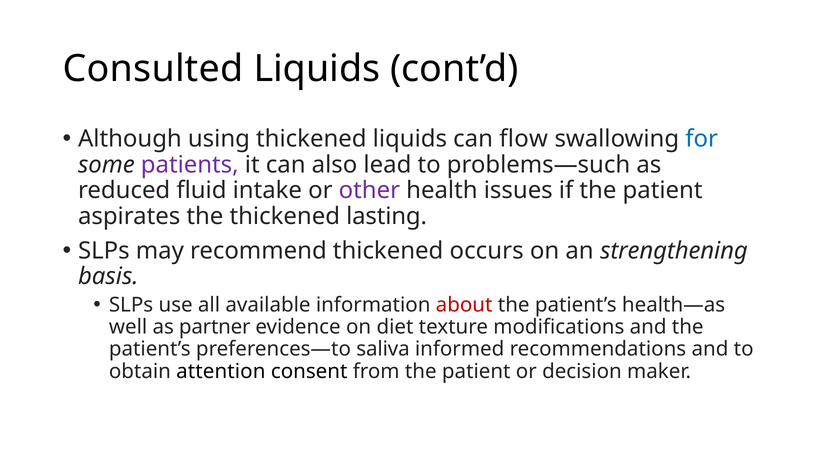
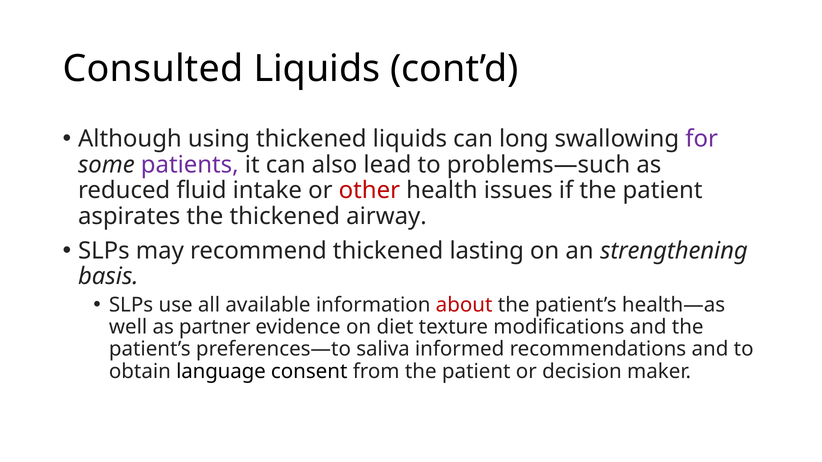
flow: flow -> long
for colour: blue -> purple
other colour: purple -> red
lasting: lasting -> airway
occurs: occurs -> lasting
attention: attention -> language
